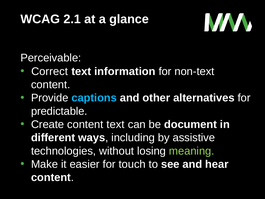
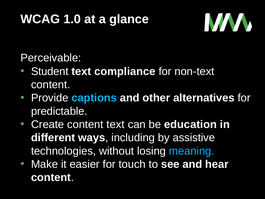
2.1: 2.1 -> 1.0
Correct: Correct -> Student
information: information -> compliance
document: document -> education
meaning colour: light green -> light blue
